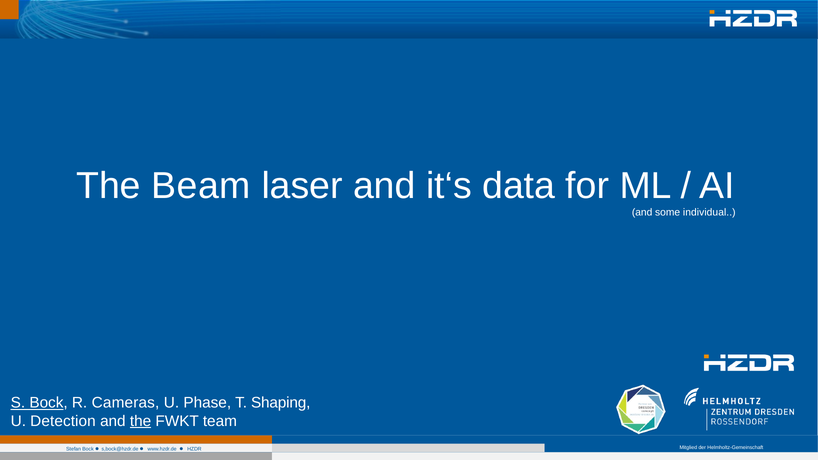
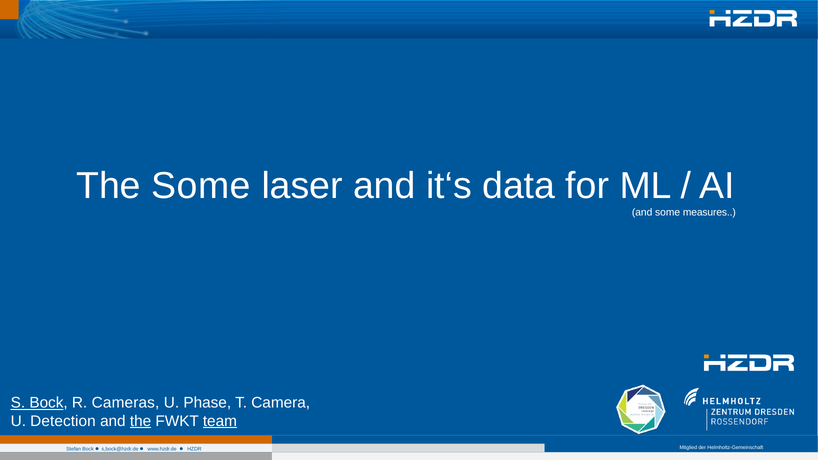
The Beam: Beam -> Some
individual: individual -> measures
Shaping: Shaping -> Camera
team underline: none -> present
